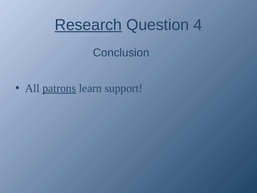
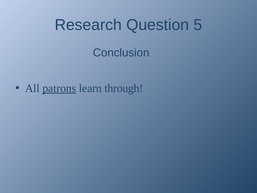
Research underline: present -> none
4: 4 -> 5
support: support -> through
